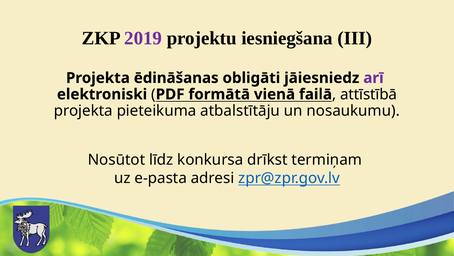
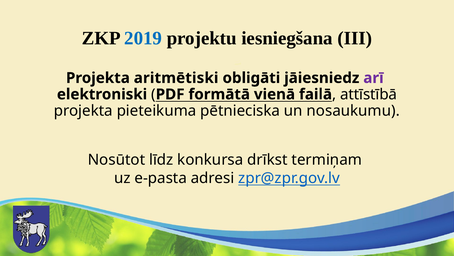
2019 colour: purple -> blue
ēdināšanas: ēdināšanas -> aritmētiski
atbalstītāju: atbalstītāju -> pētnieciska
